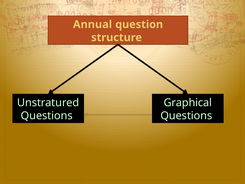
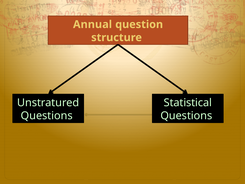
Graphical: Graphical -> Statistical
